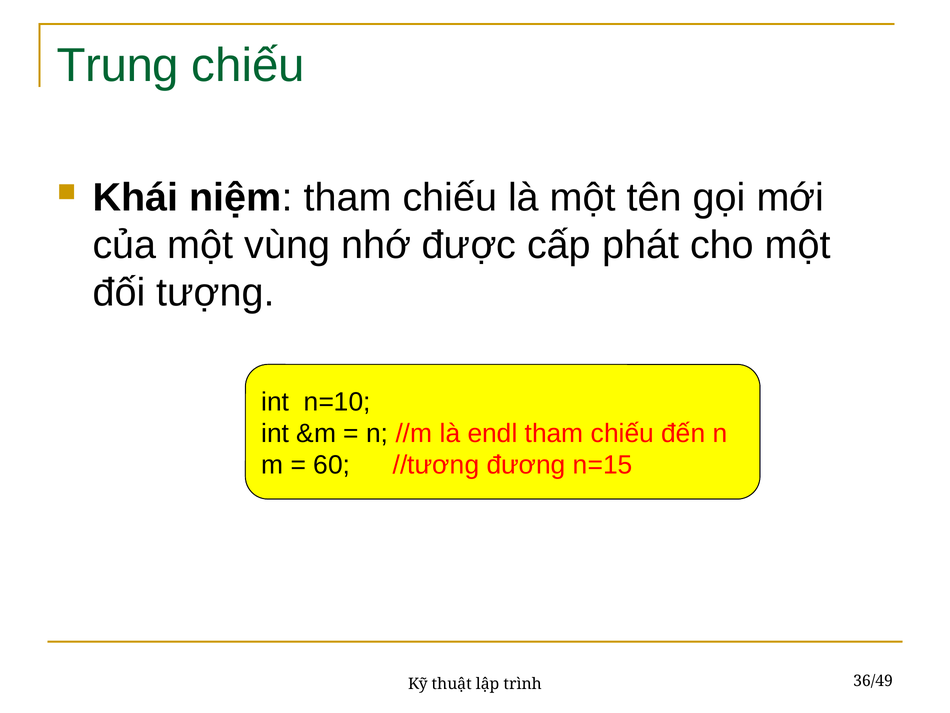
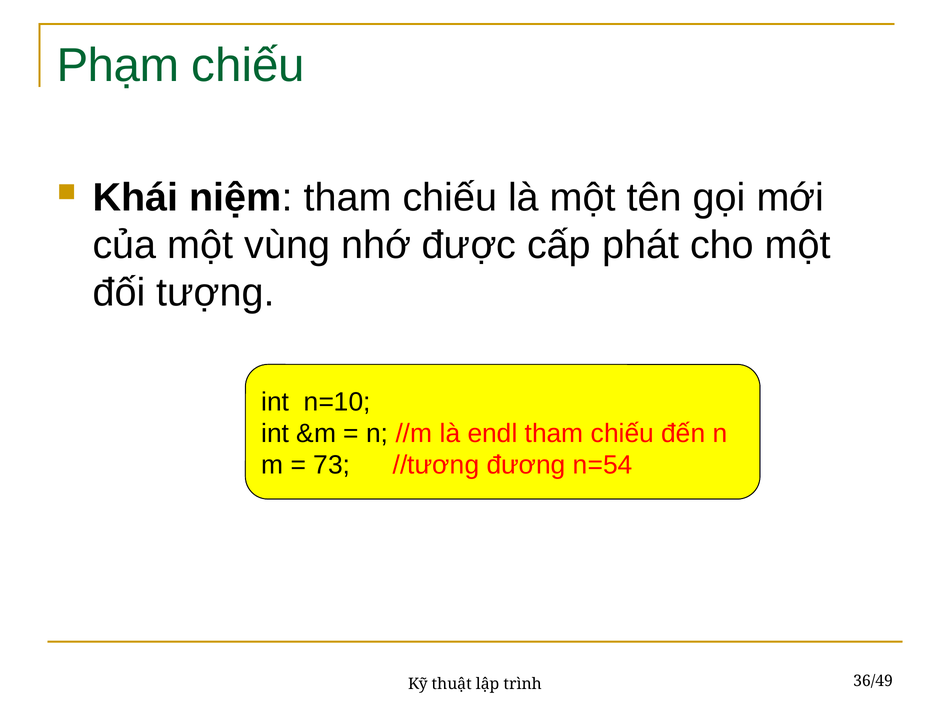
Trung: Trung -> Phạm
60: 60 -> 73
n=15: n=15 -> n=54
